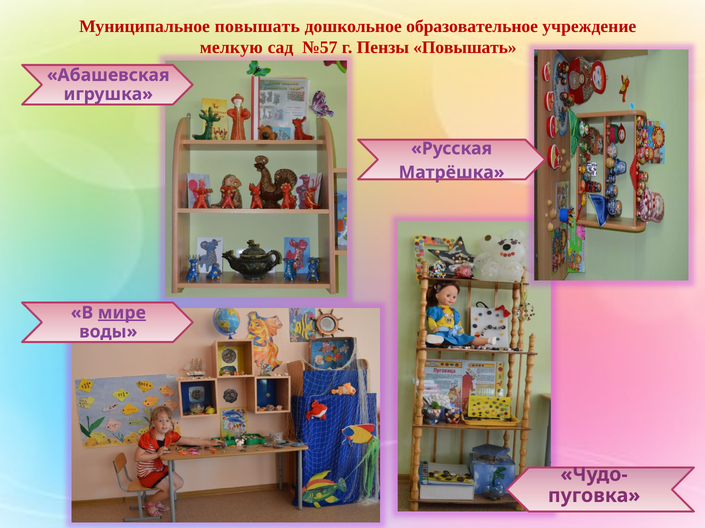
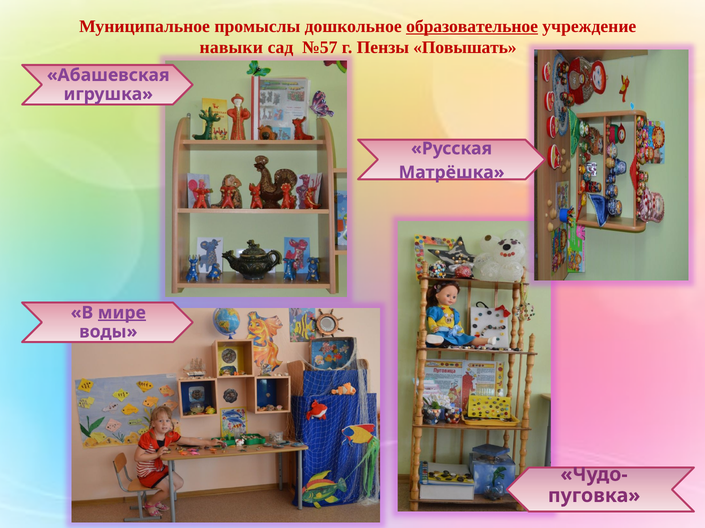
Муниципальное повышать: повышать -> промыслы
образовательное underline: none -> present
мелкую: мелкую -> навыки
